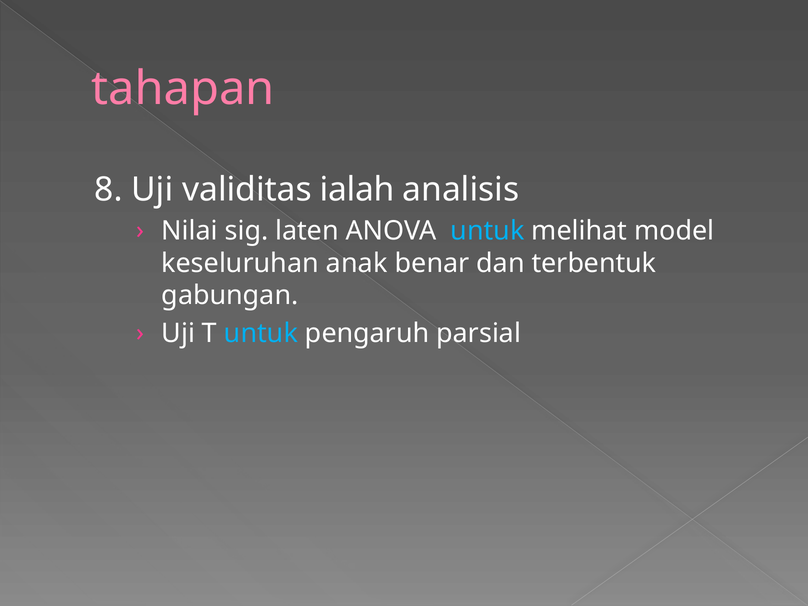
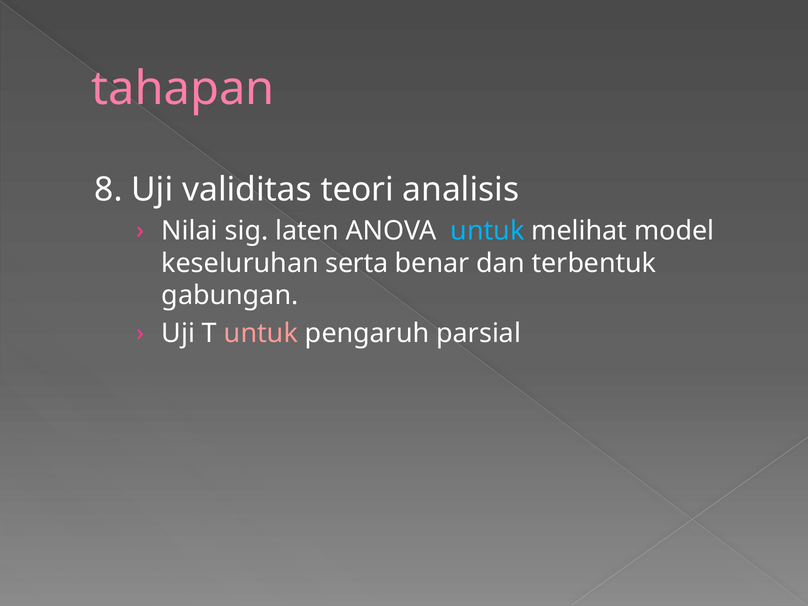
ialah: ialah -> teori
anak: anak -> serta
untuk at (261, 333) colour: light blue -> pink
